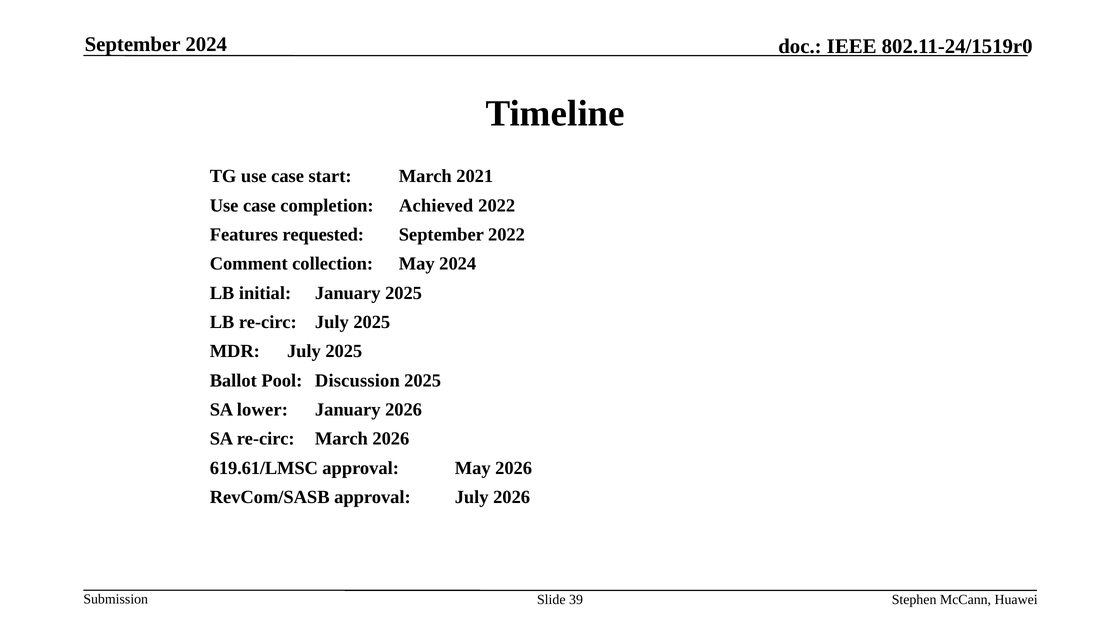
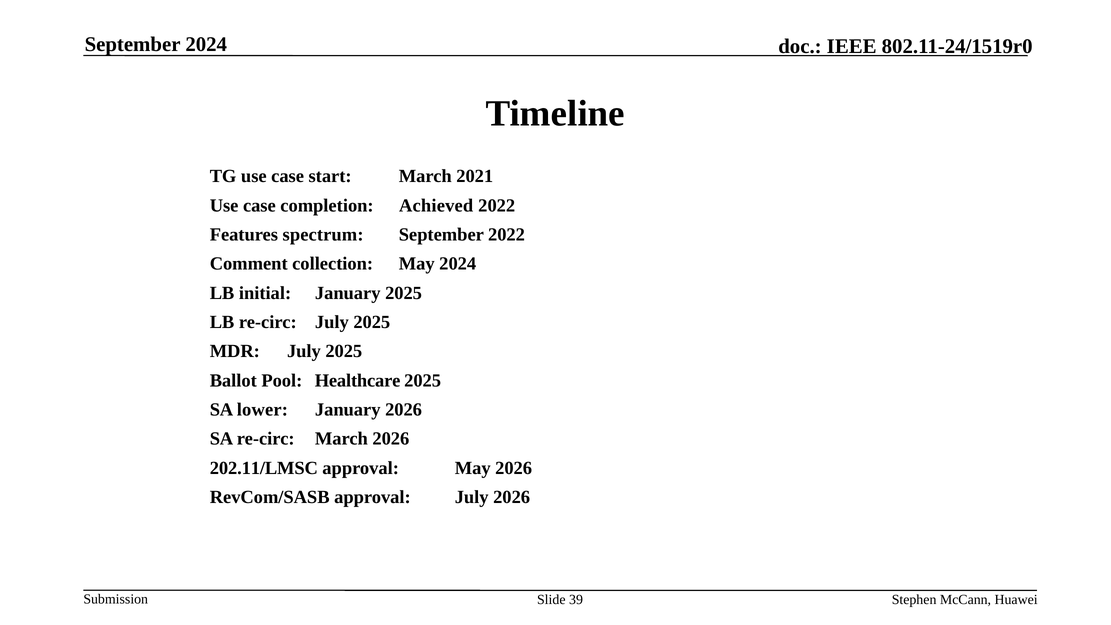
requested: requested -> spectrum
Discussion: Discussion -> Healthcare
619.61/LMSC: 619.61/LMSC -> 202.11/LMSC
